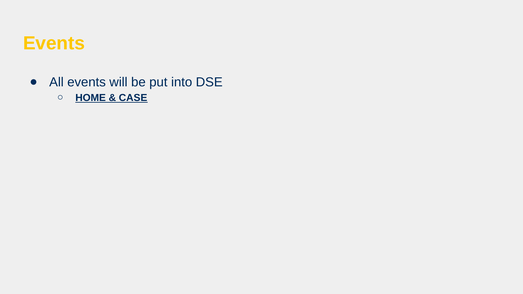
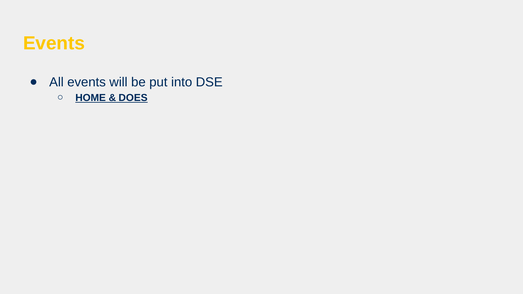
CASE: CASE -> DOES
